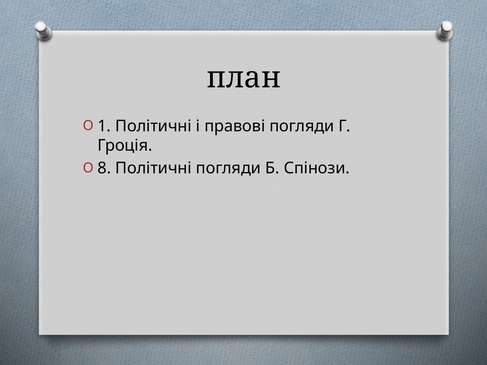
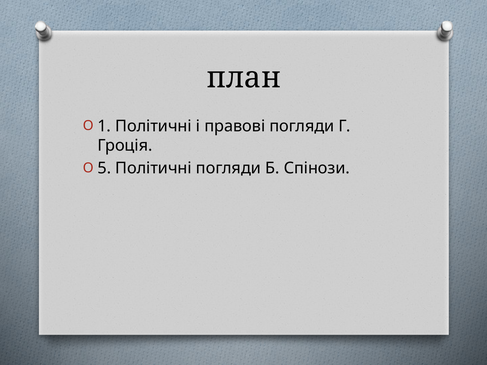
8: 8 -> 5
